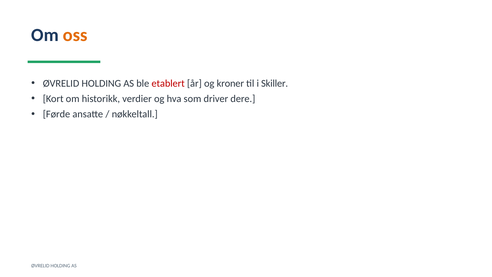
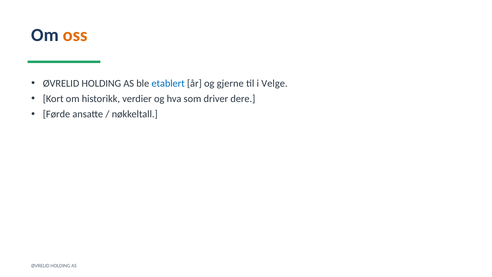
etablert colour: red -> blue
kroner: kroner -> gjerne
Skiller: Skiller -> Velge
